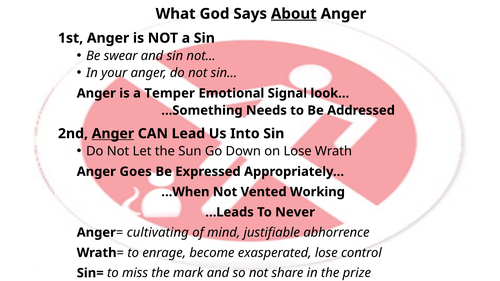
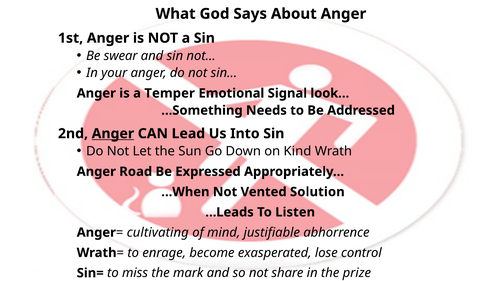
About underline: present -> none
on Lose: Lose -> Kind
Goes: Goes -> Road
Working: Working -> Solution
Never: Never -> Listen
